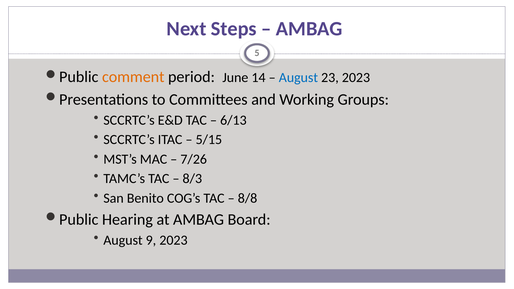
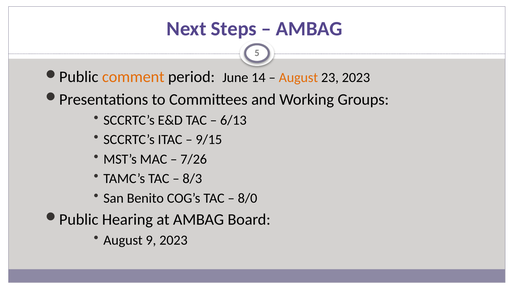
August at (298, 78) colour: blue -> orange
5/15: 5/15 -> 9/15
8/8: 8/8 -> 8/0
